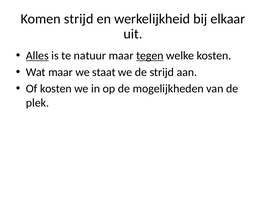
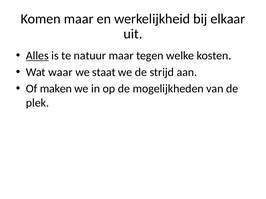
Komen strijd: strijd -> maar
tegen underline: present -> none
Wat maar: maar -> waar
Of kosten: kosten -> maken
